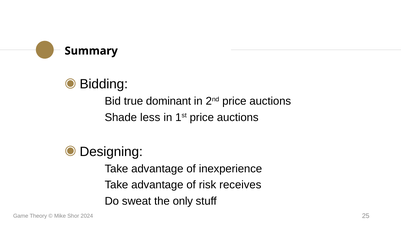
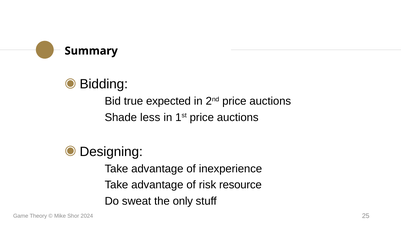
dominant: dominant -> expected
receives: receives -> resource
